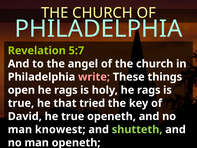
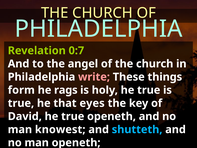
5:7: 5:7 -> 0:7
open: open -> form
holy he rags: rags -> true
tried: tried -> eyes
shutteth colour: light green -> light blue
